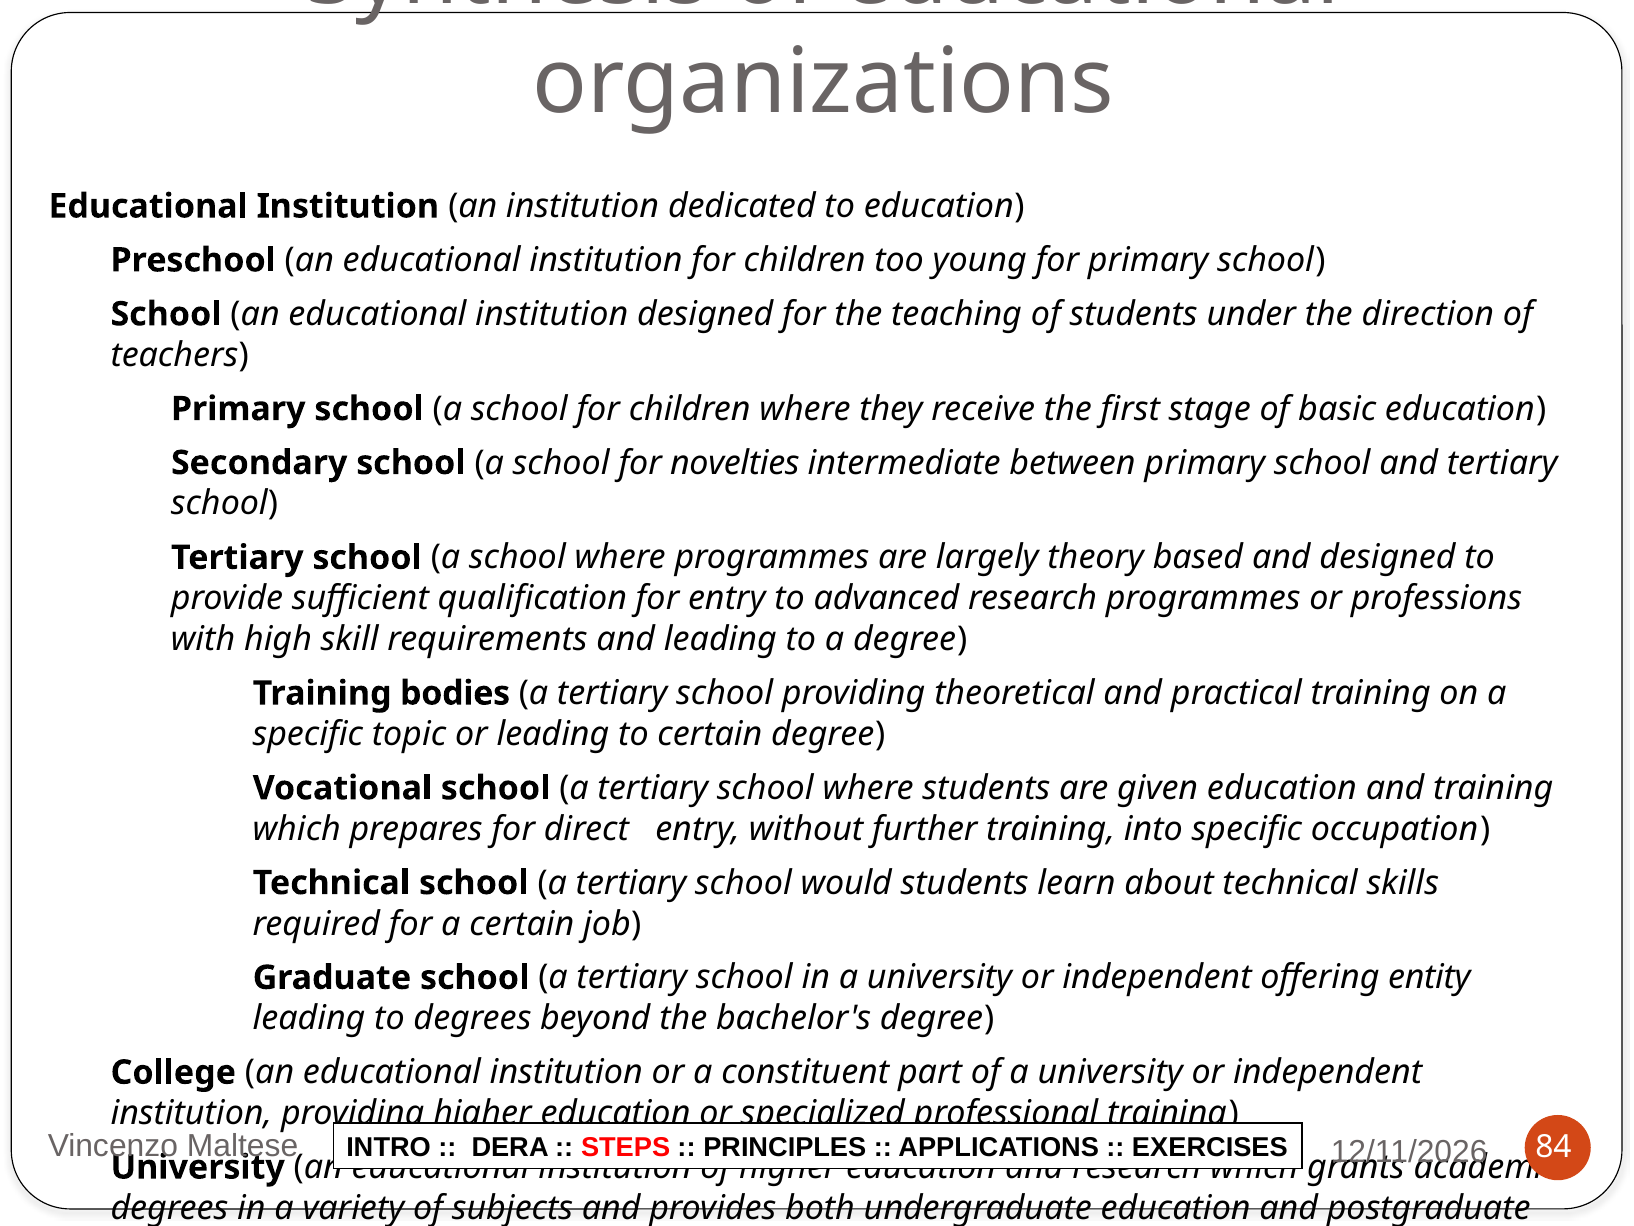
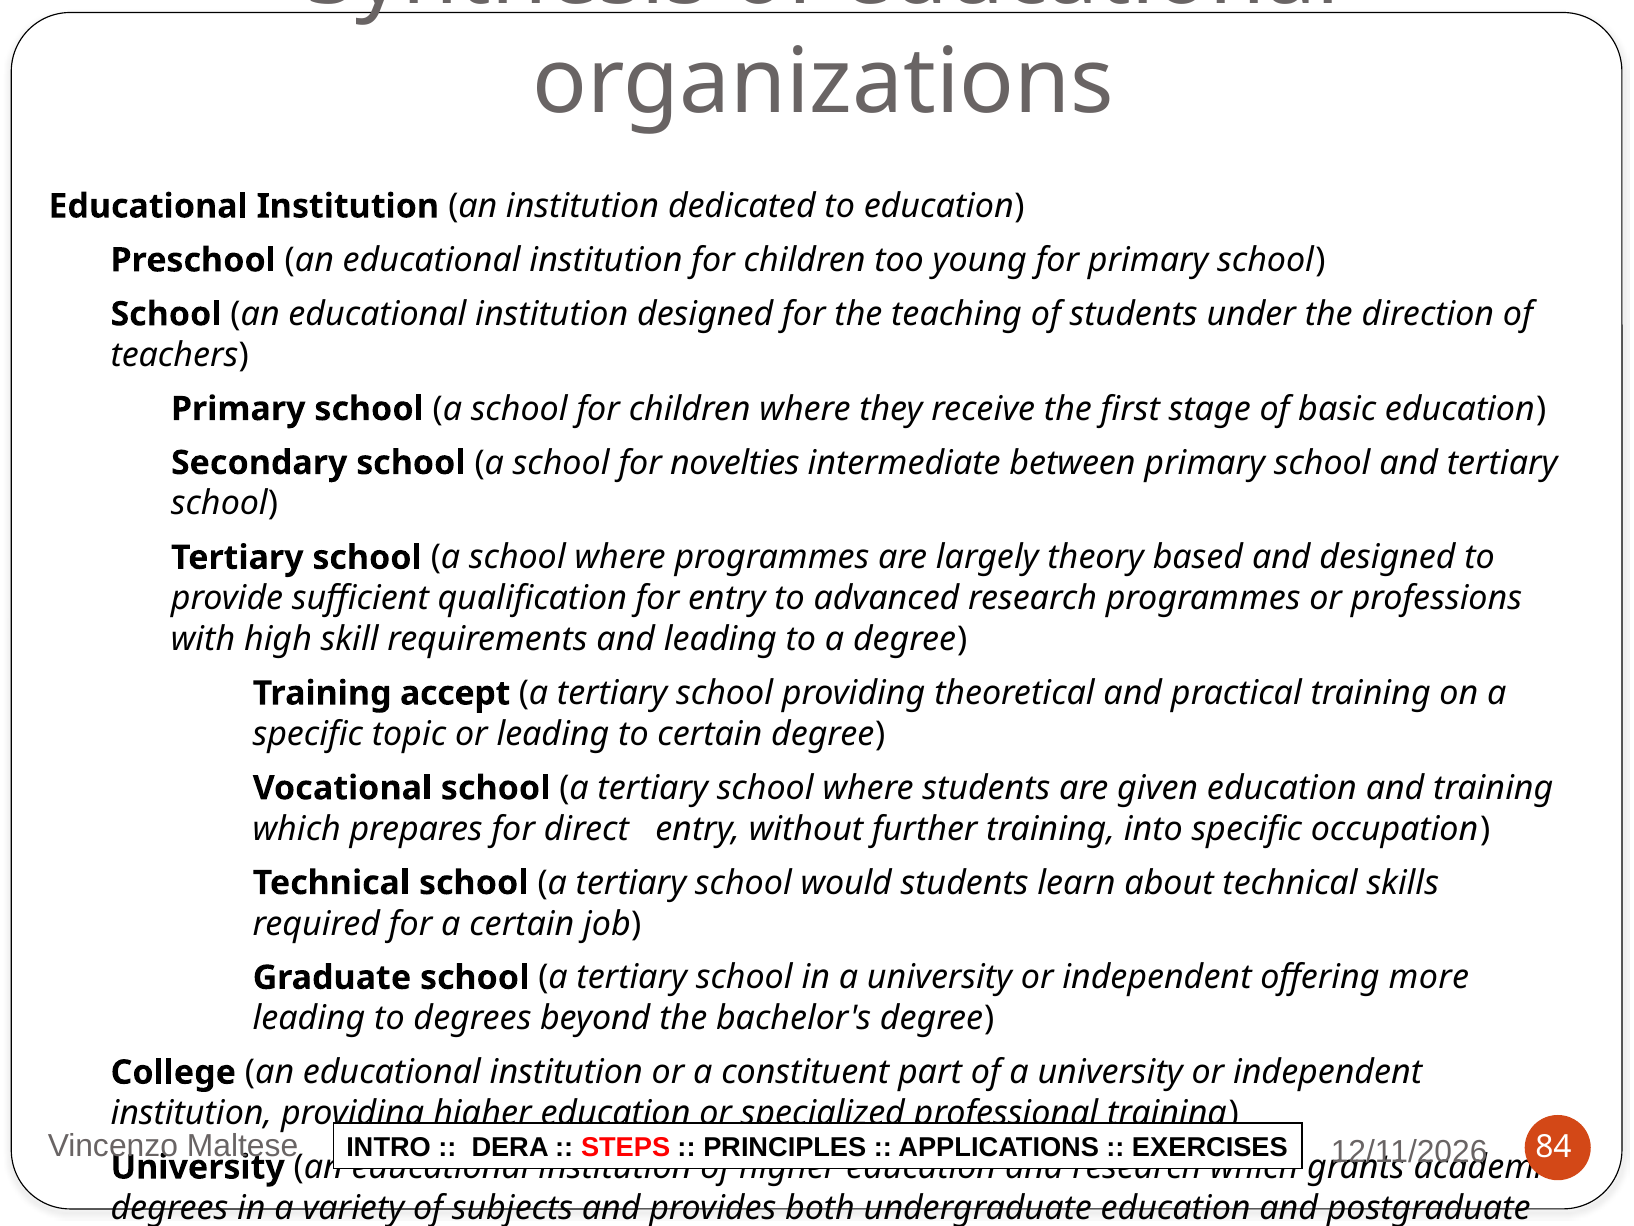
bodies: bodies -> accept
entity: entity -> more
